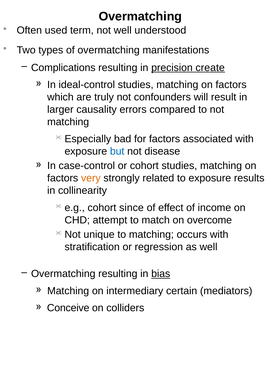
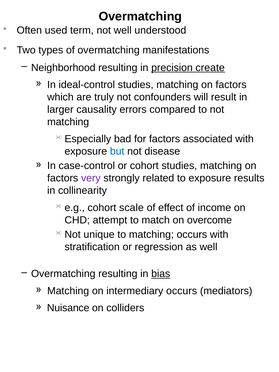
Complications: Complications -> Neighborhood
very colour: orange -> purple
since: since -> scale
intermediary certain: certain -> occurs
Conceive: Conceive -> Nuisance
